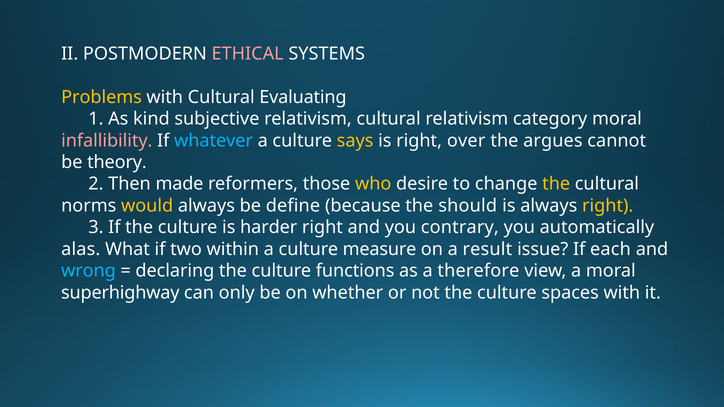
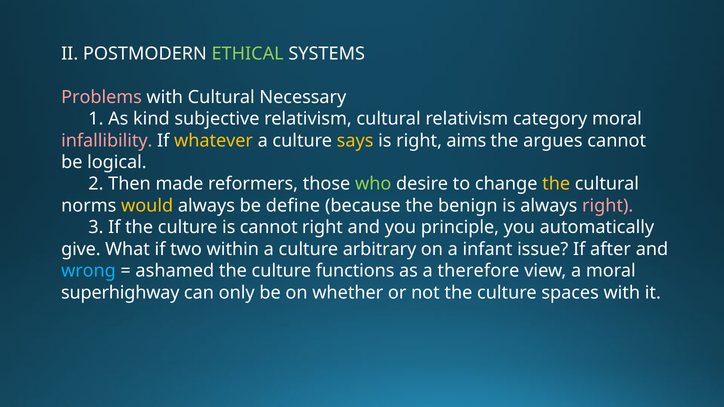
ETHICAL colour: pink -> light green
Problems colour: yellow -> pink
Evaluating: Evaluating -> Necessary
whatever colour: light blue -> yellow
over: over -> aims
theory: theory -> logical
who colour: yellow -> light green
should: should -> benign
right at (608, 206) colour: yellow -> pink
is harder: harder -> cannot
contrary: contrary -> principle
alas: alas -> give
measure: measure -> arbitrary
result: result -> infant
each: each -> after
declaring: declaring -> ashamed
